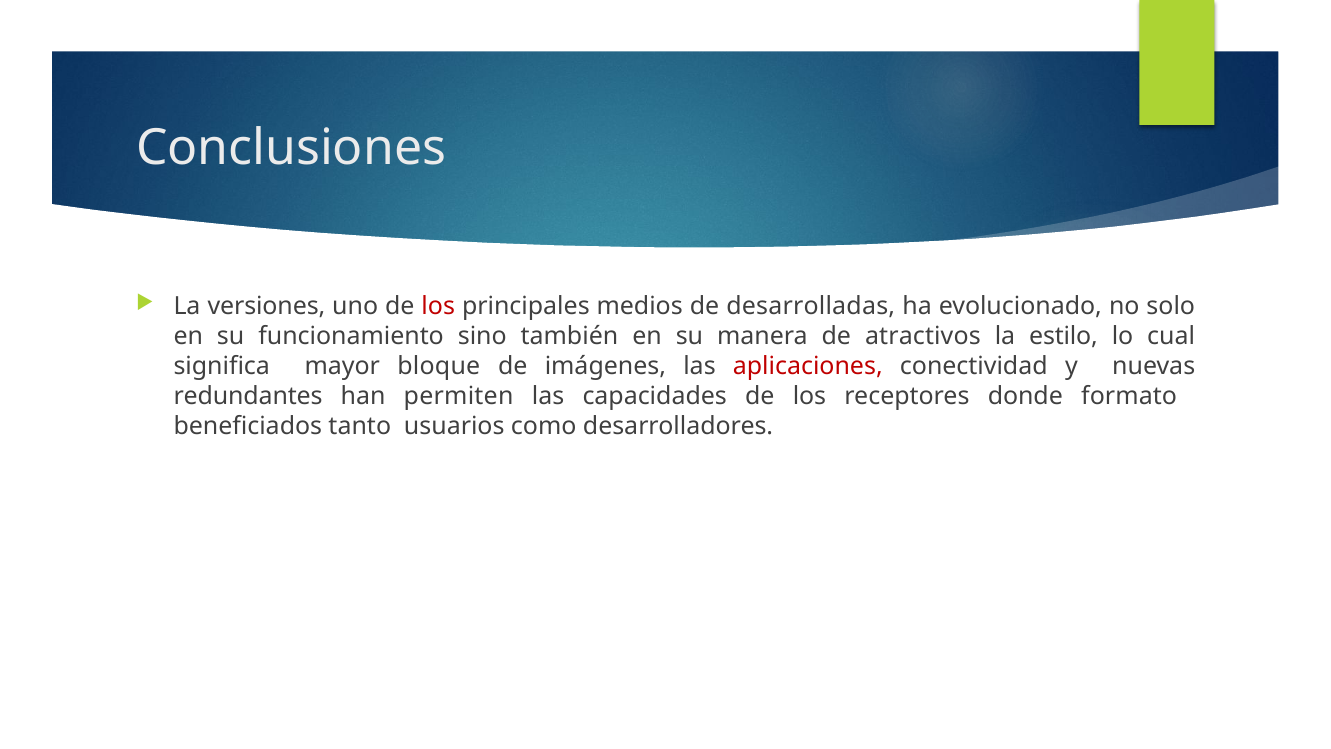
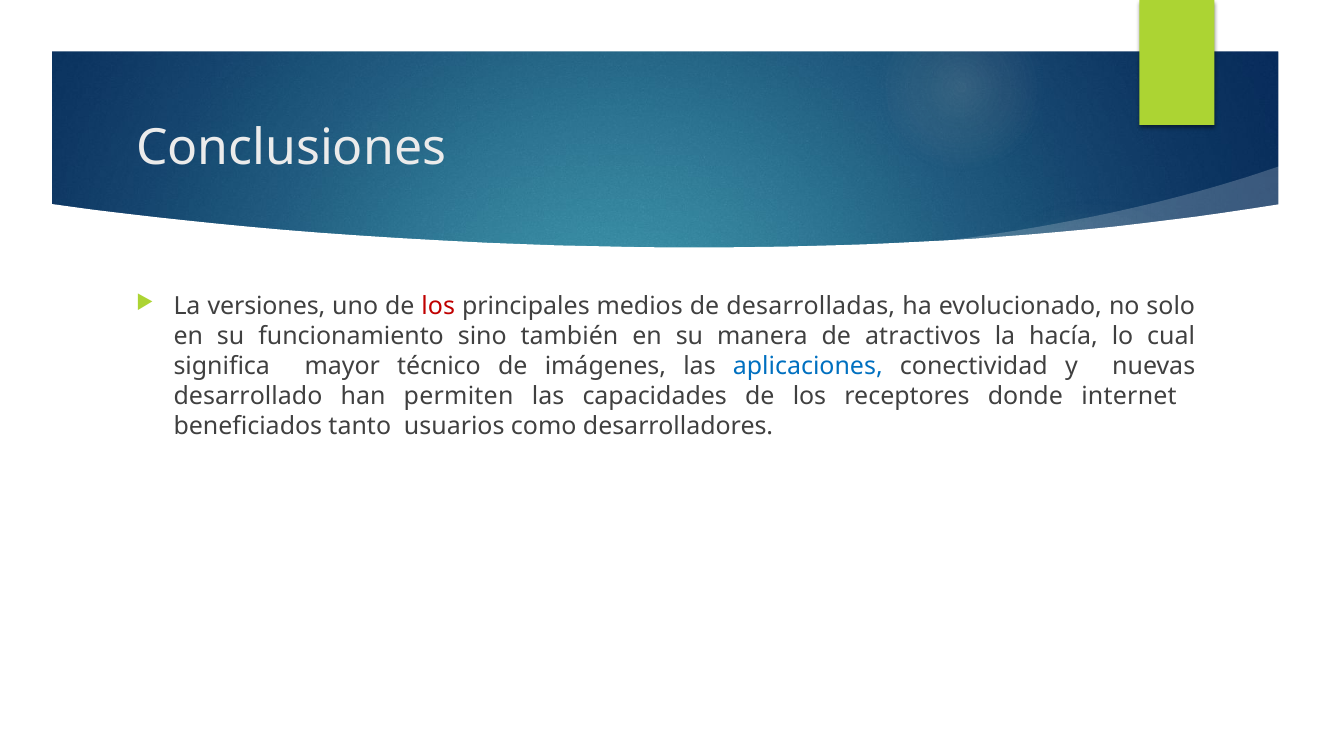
estilo: estilo -> hacía
bloque: bloque -> técnico
aplicaciones colour: red -> blue
redundantes: redundantes -> desarrollado
formato: formato -> internet
